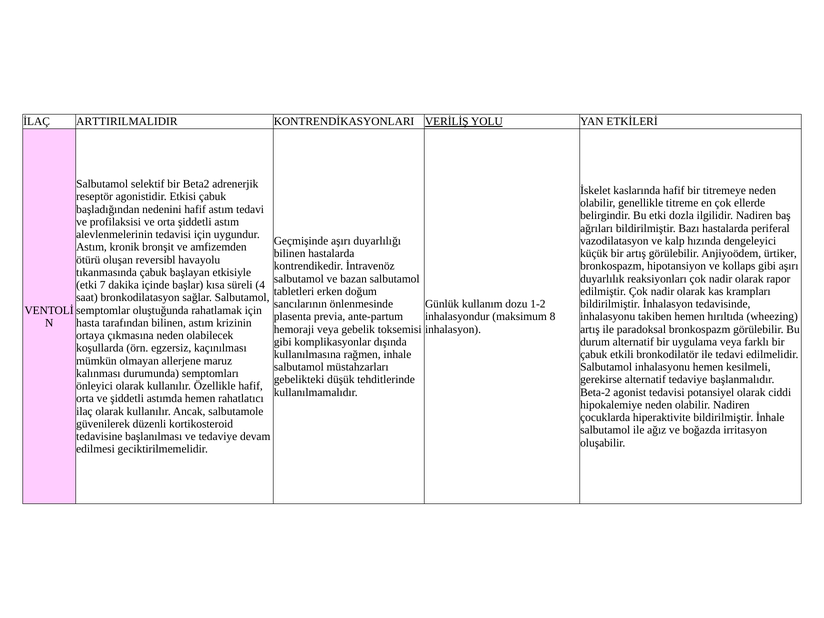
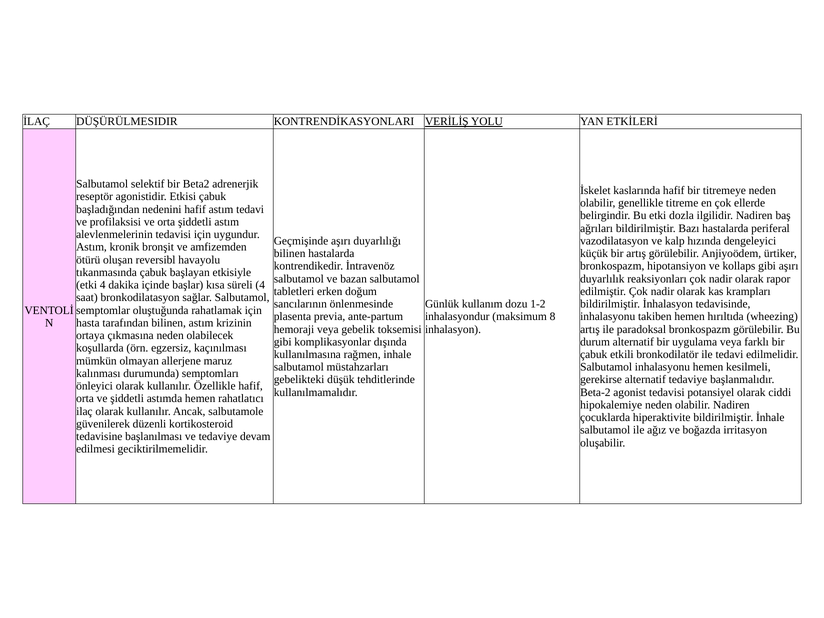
ARTTIRILMALIDIR: ARTTIRILMALIDIR -> DÜŞÜRÜLMESIDIR
etki 7: 7 -> 4
